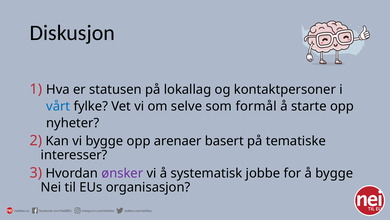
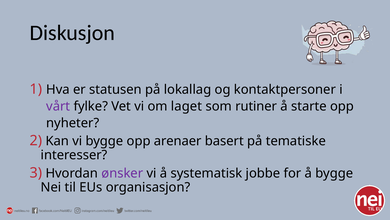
vårt colour: blue -> purple
selve: selve -> laget
formål: formål -> rutiner
